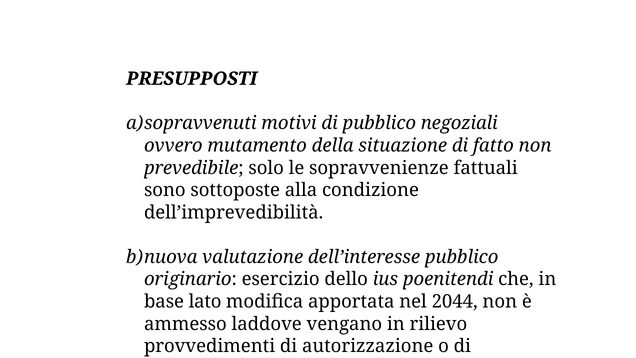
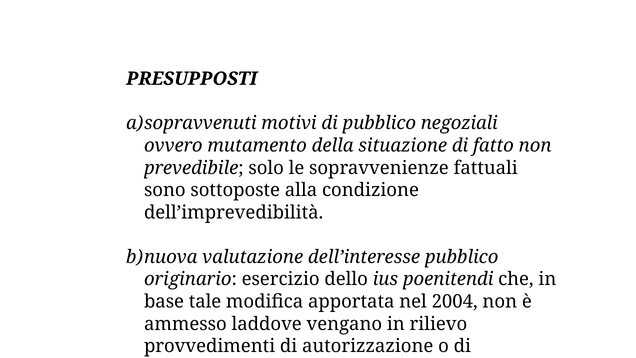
lato: lato -> tale
2044: 2044 -> 2004
